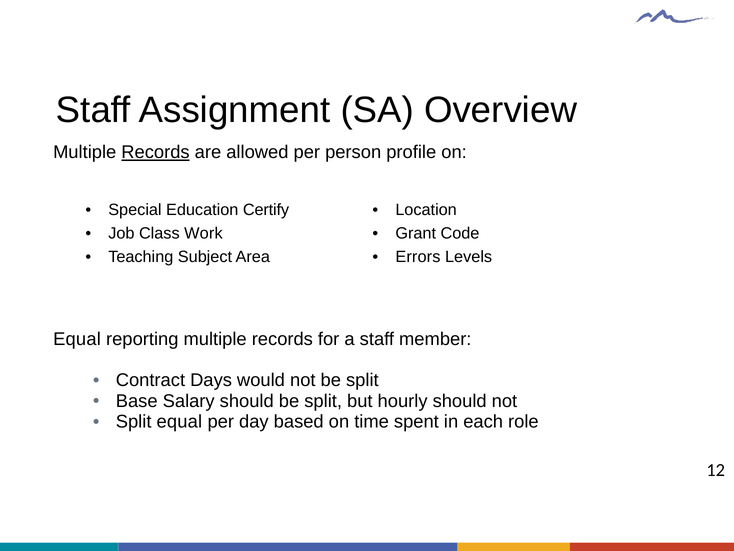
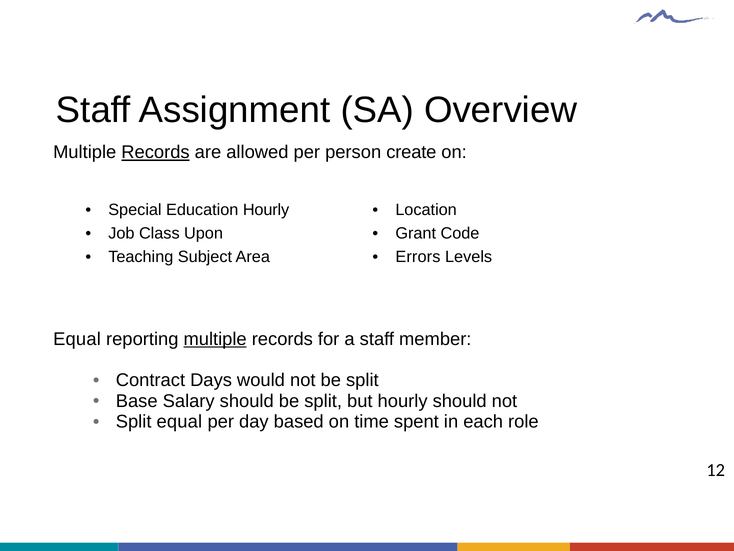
profile: profile -> create
Education Certify: Certify -> Hourly
Work: Work -> Upon
multiple at (215, 339) underline: none -> present
